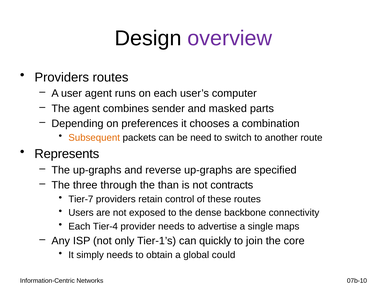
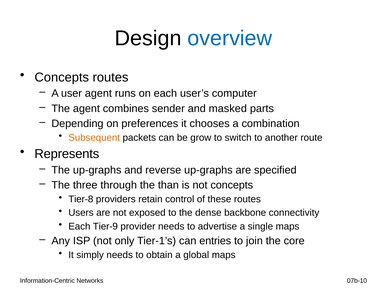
overview colour: purple -> blue
Providers at (62, 77): Providers -> Concepts
need: need -> grow
not contracts: contracts -> concepts
Tier-7: Tier-7 -> Tier-8
Tier-4: Tier-4 -> Tier-9
quickly: quickly -> entries
global could: could -> maps
